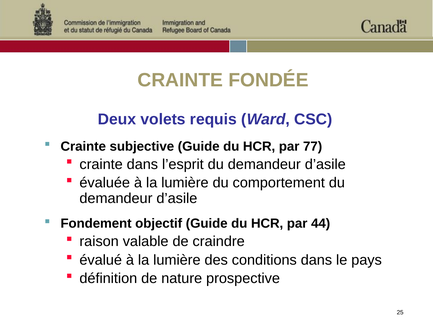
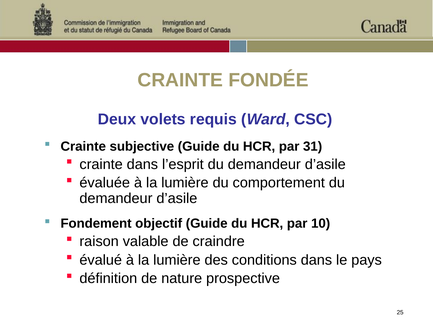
77: 77 -> 31
44: 44 -> 10
